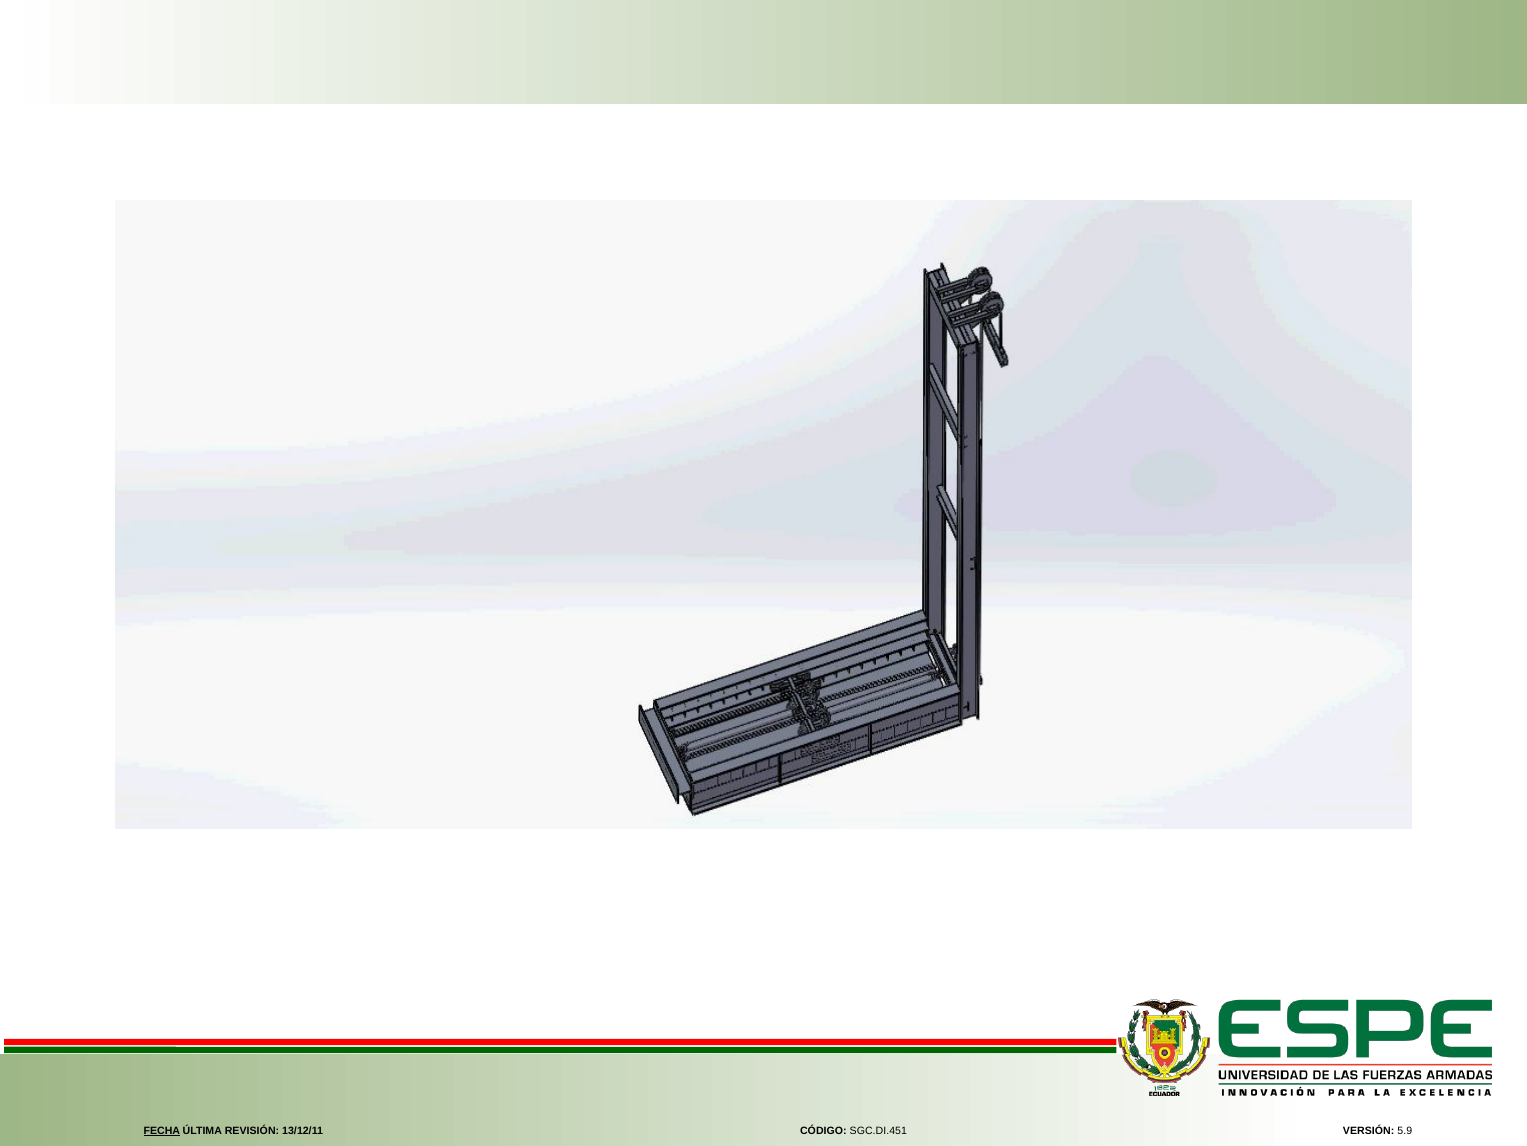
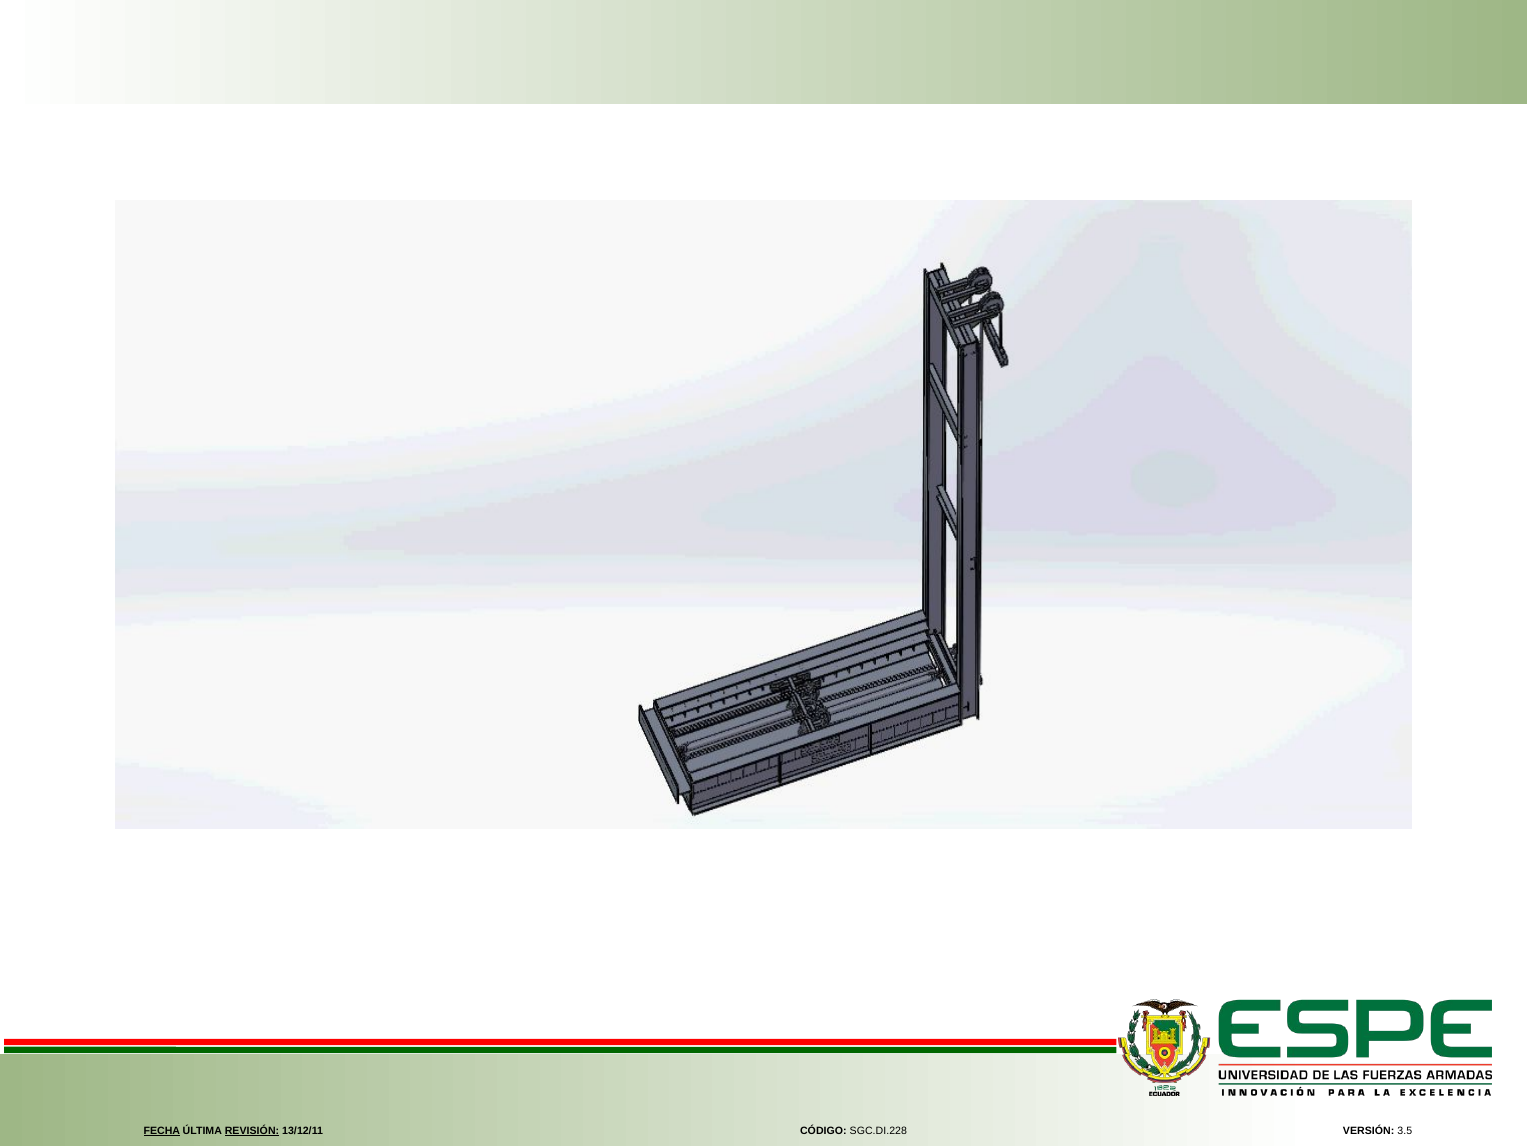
REVISIÓN underline: none -> present
SGC.DI.451: SGC.DI.451 -> SGC.DI.228
5.9: 5.9 -> 3.5
